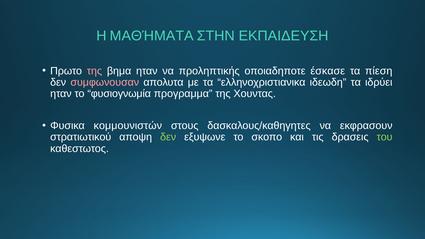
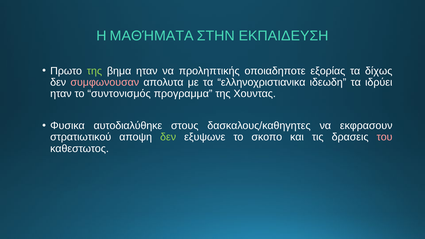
της at (94, 71) colour: pink -> light green
έσκασε: έσκασε -> εξορίας
πίεση: πίεση -> δίχως
φυσιογνωμία: φυσιογνωμία -> συντονισμός
κομμουνιστών: κομμουνιστών -> αυτοδιαλύθηκε
του colour: light green -> pink
